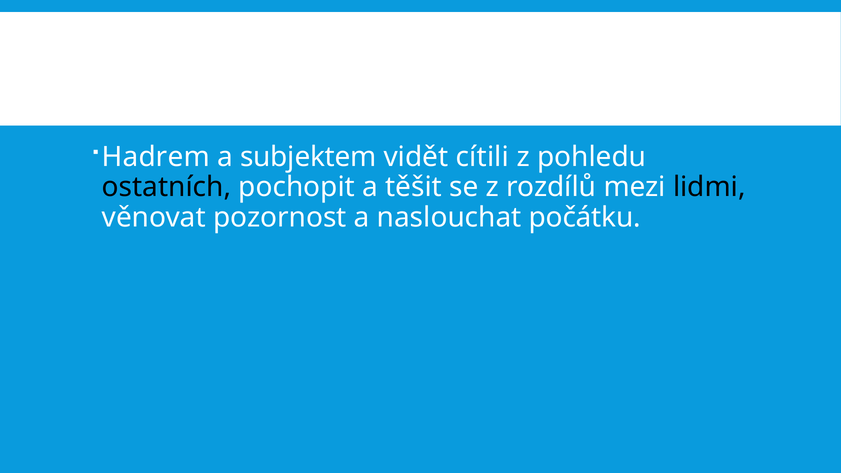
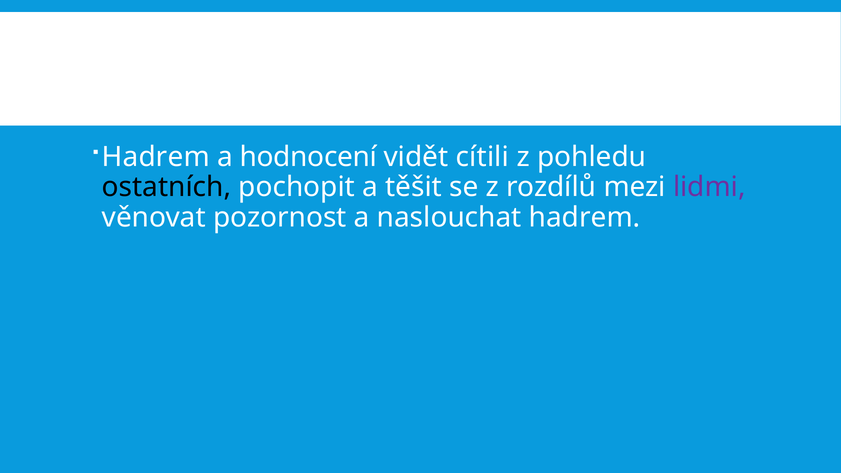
subjektem: subjektem -> hodnocení
lidmi colour: black -> purple
naslouchat počátku: počátku -> hadrem
